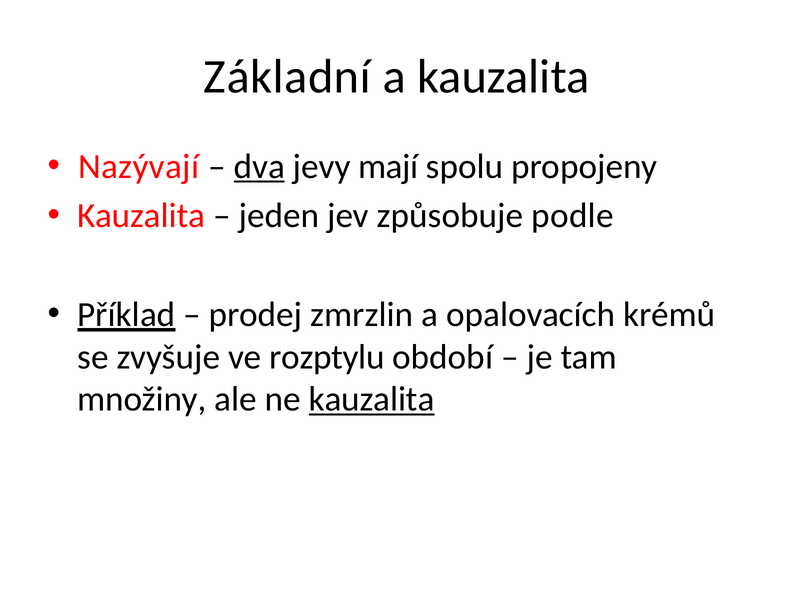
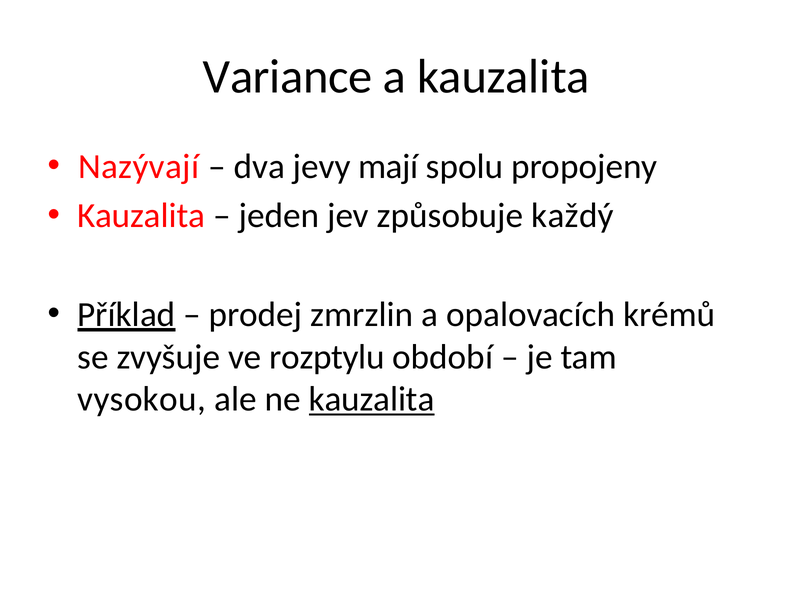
Základní: Základní -> Variance
dva underline: present -> none
podle: podle -> každý
množiny: množiny -> vysokou
